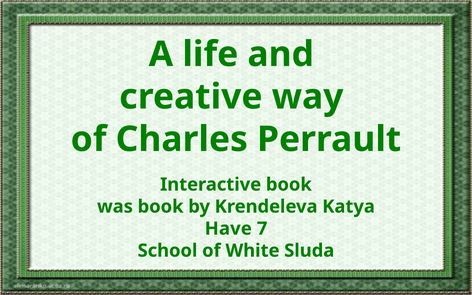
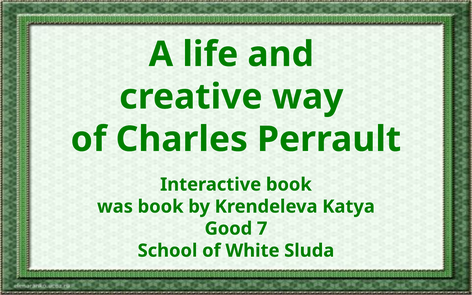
Have: Have -> Good
